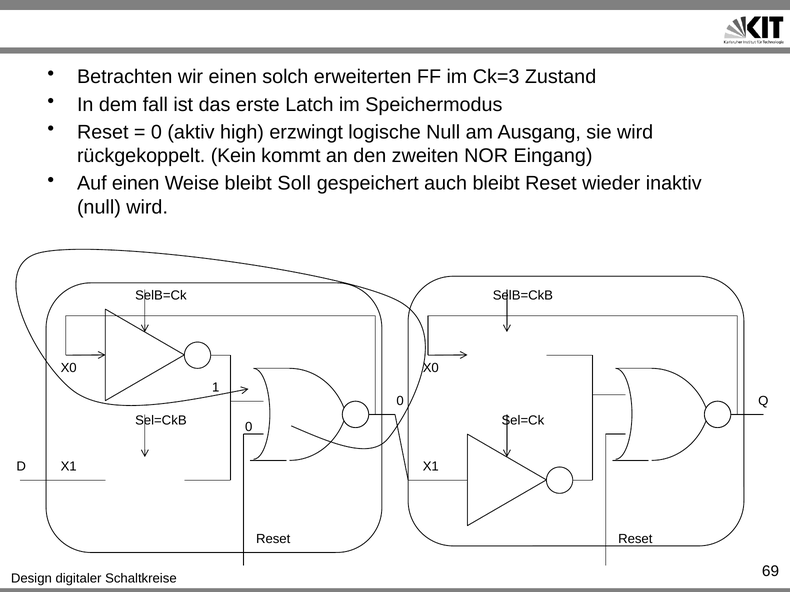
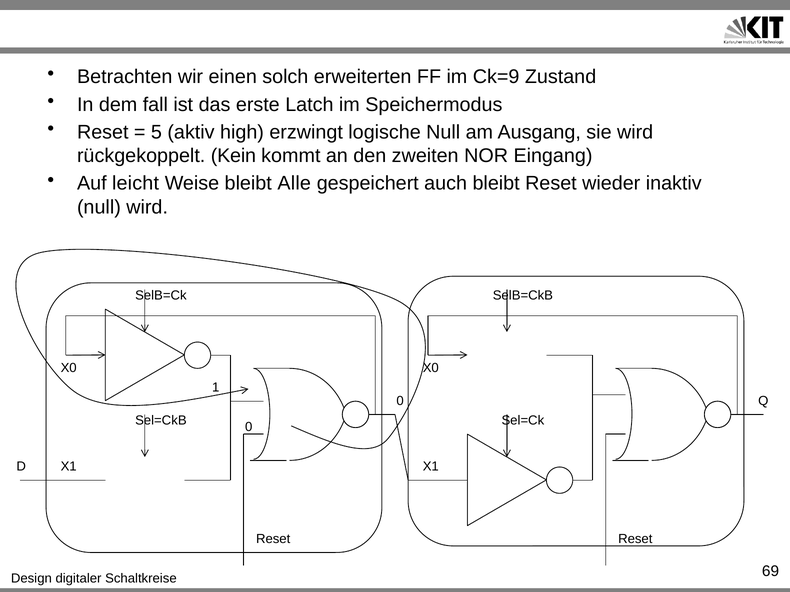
Ck=3: Ck=3 -> Ck=9
0 at (156, 132): 0 -> 5
Auf einen: einen -> leicht
Soll: Soll -> Alle
